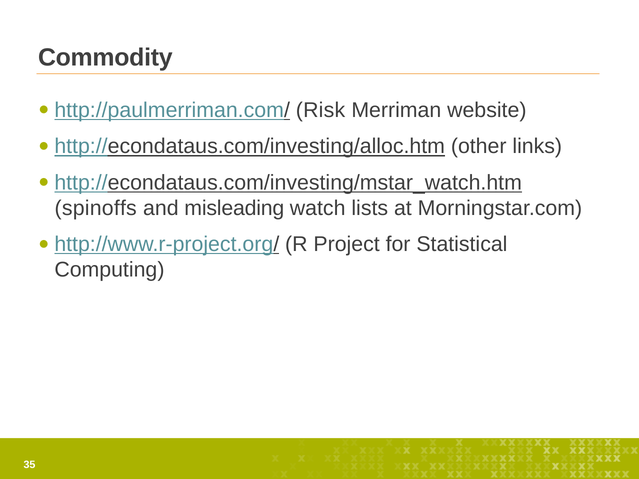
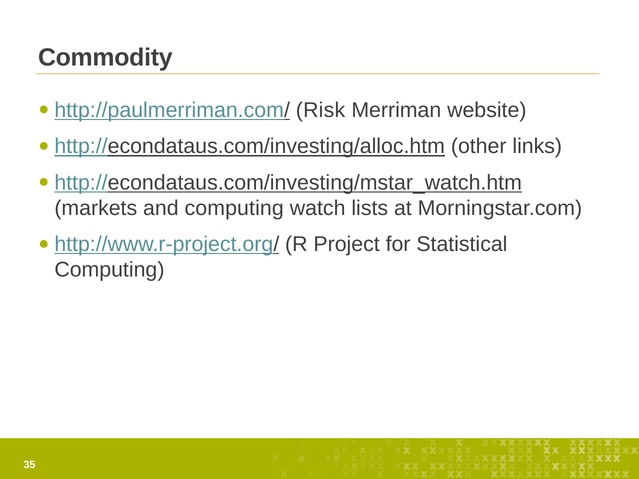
spinoffs: spinoffs -> markets
and misleading: misleading -> computing
